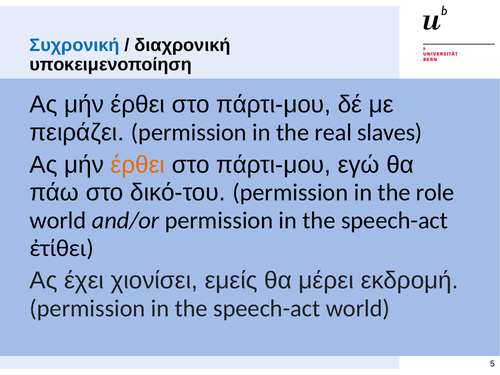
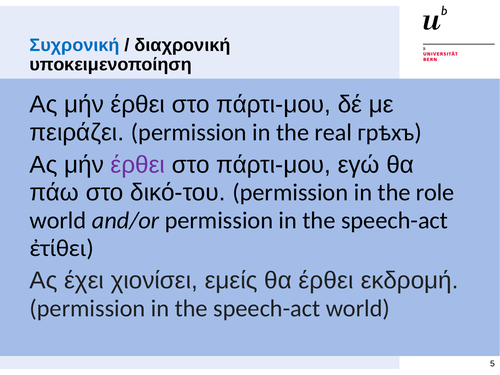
slaves: slaves -> грѣхъ
έρθει at (138, 165) colour: orange -> purple
θα μέρει: μέρει -> έρθει
